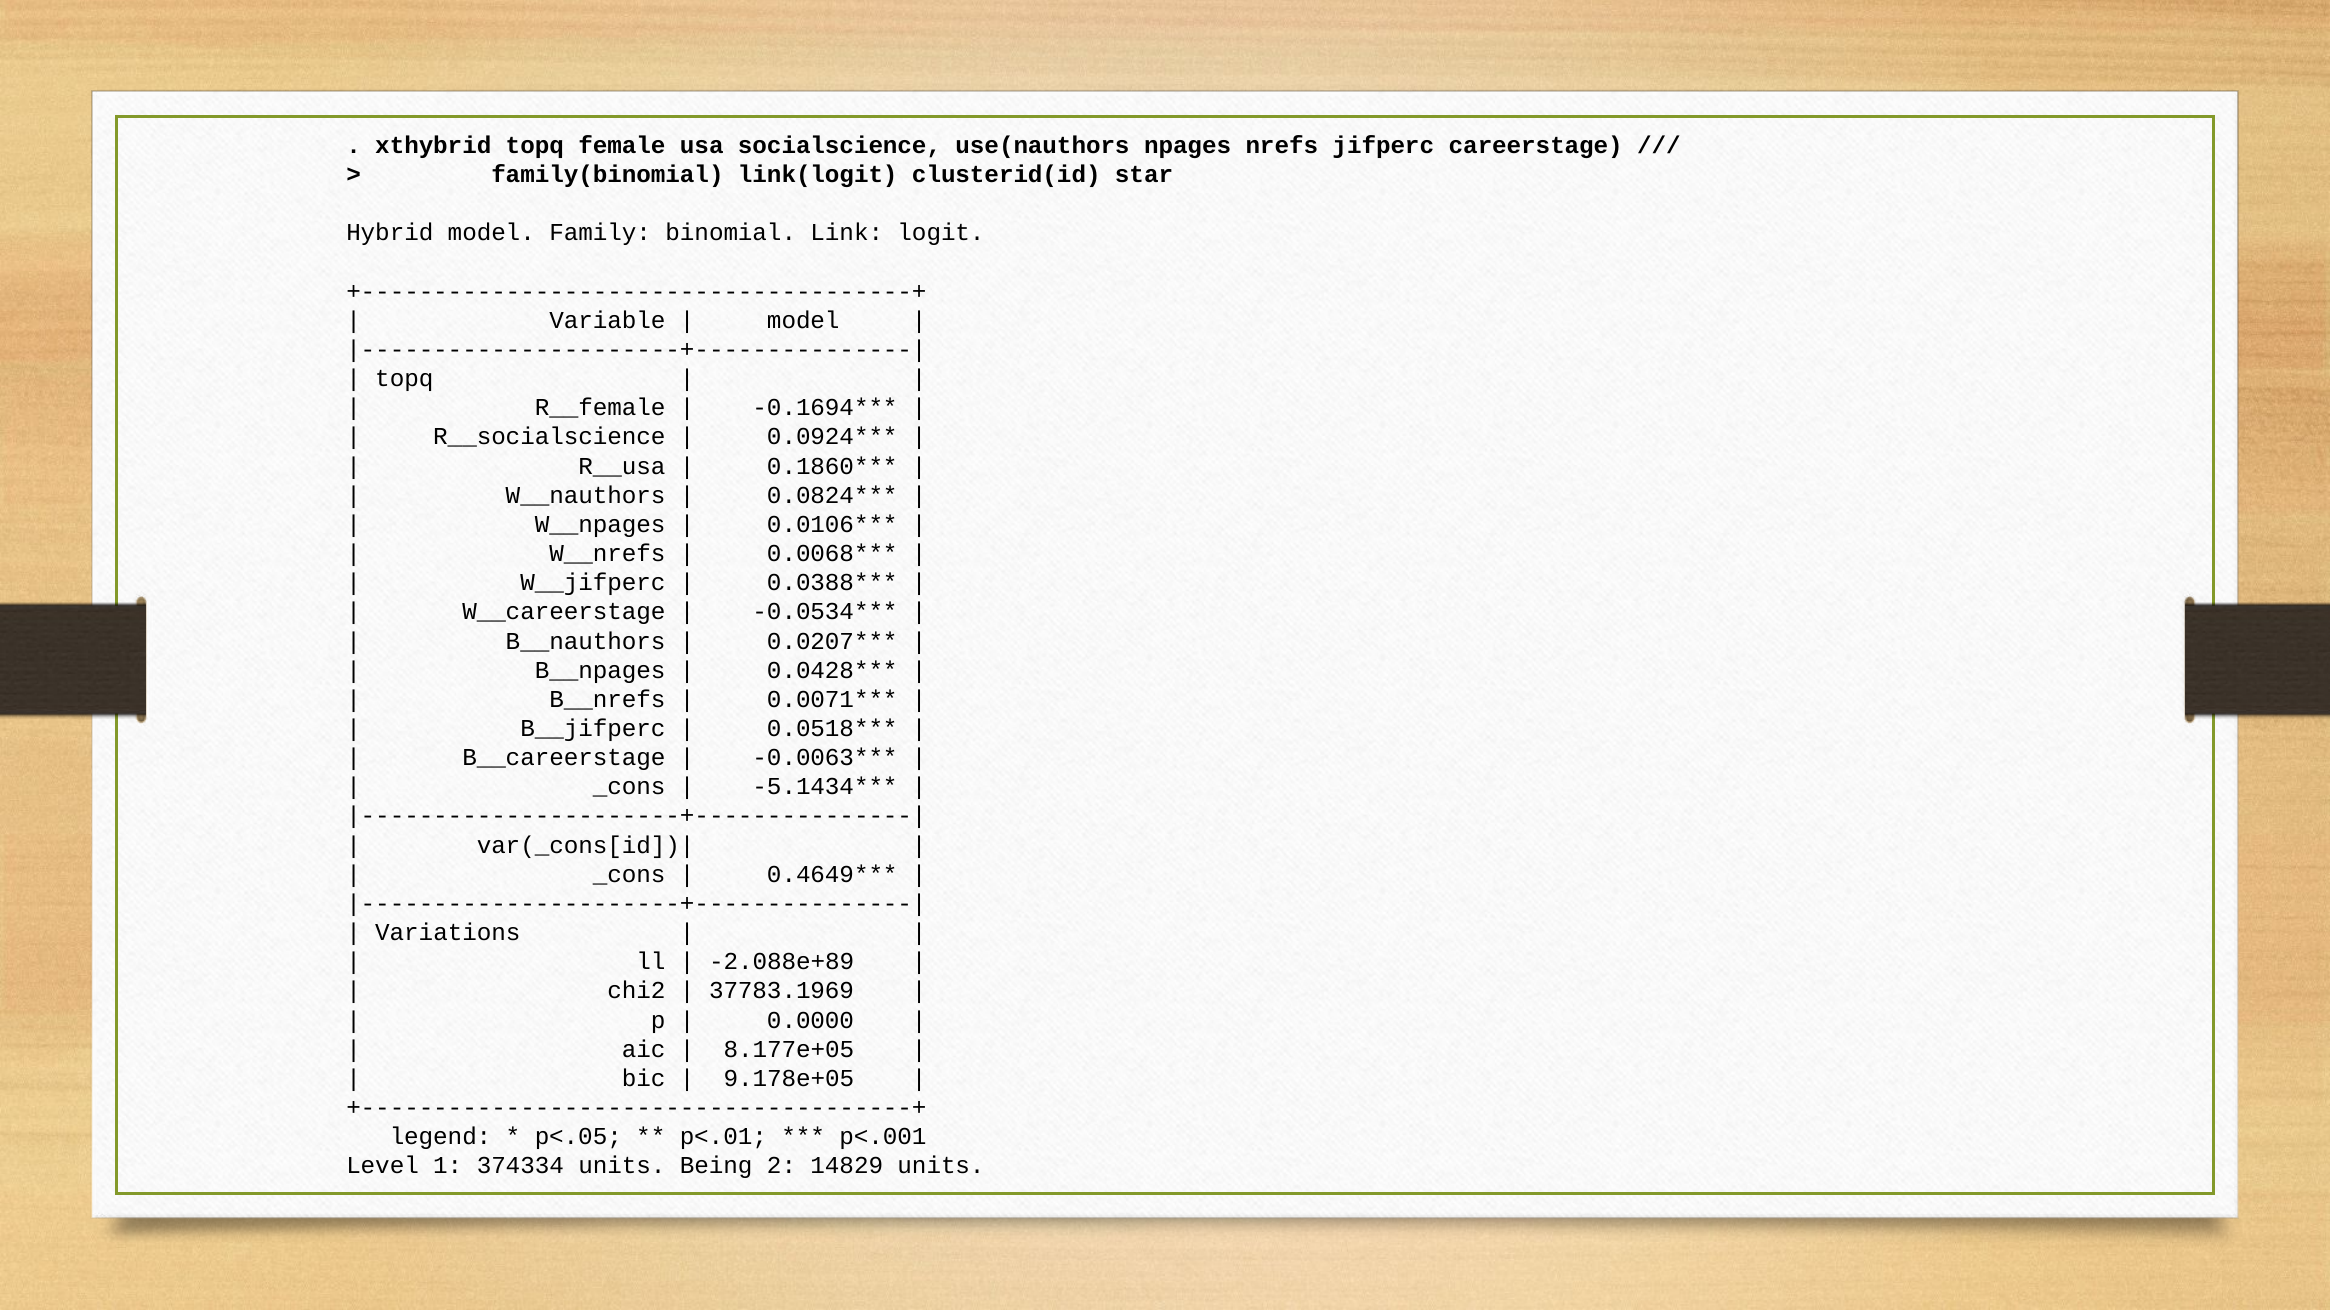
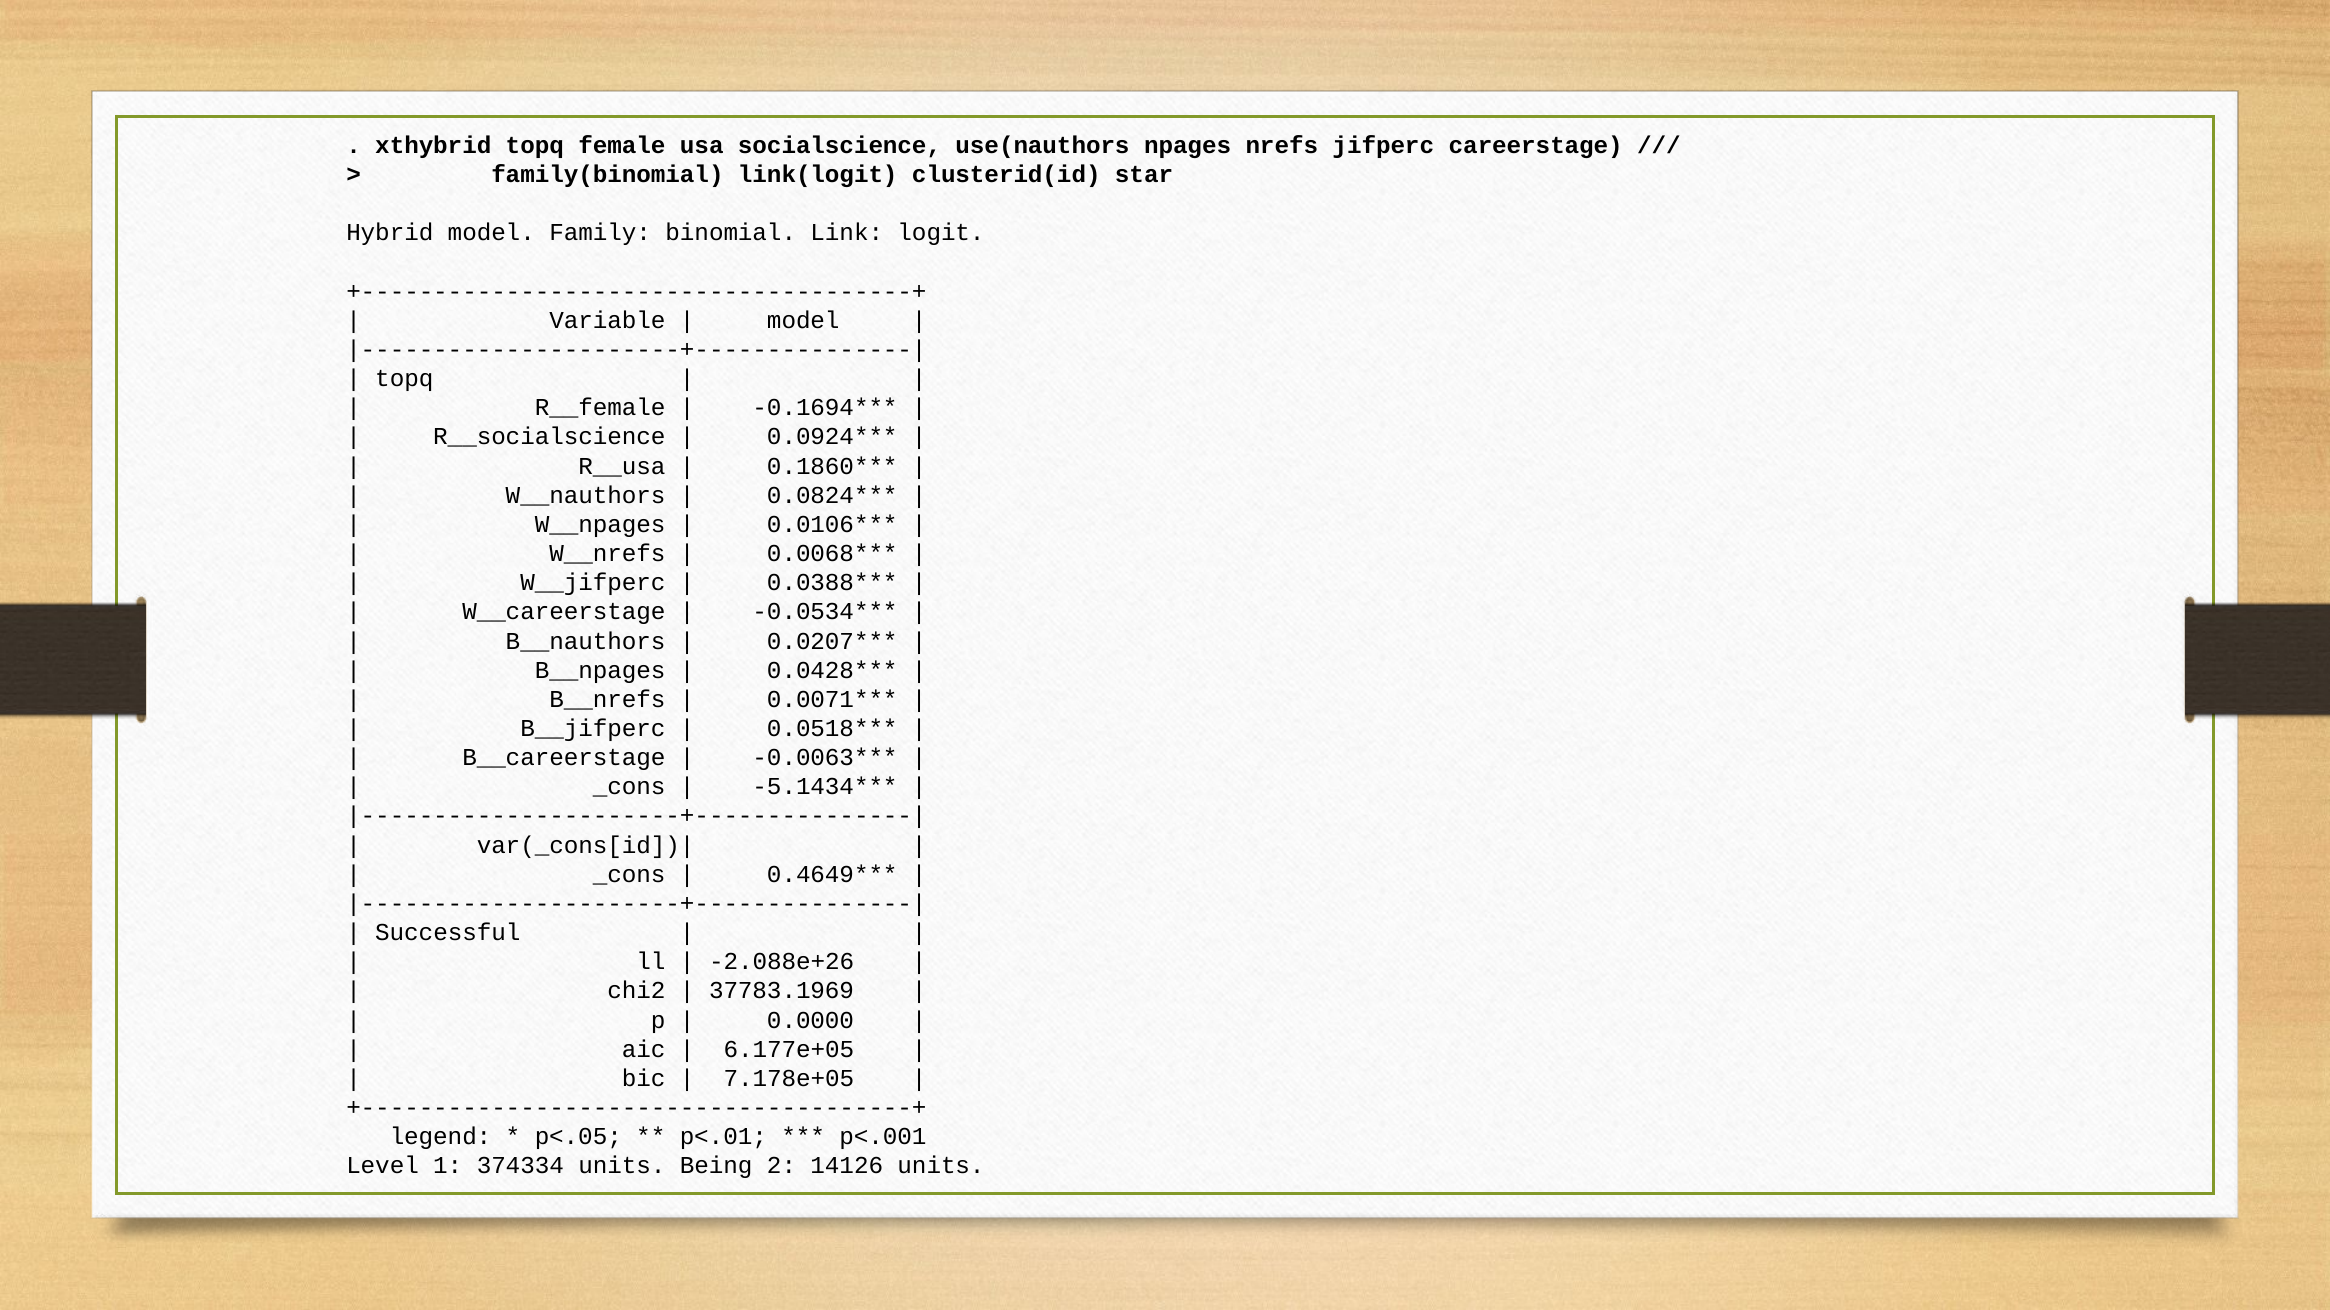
Variations: Variations -> Successful
-2.088e+89: -2.088e+89 -> -2.088e+26
8.177e+05: 8.177e+05 -> 6.177e+05
9.178e+05: 9.178e+05 -> 7.178e+05
14829: 14829 -> 14126
